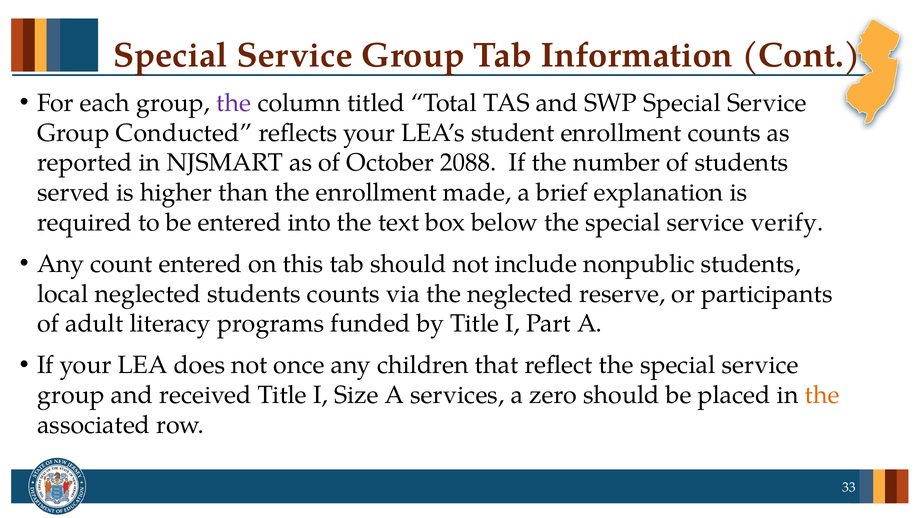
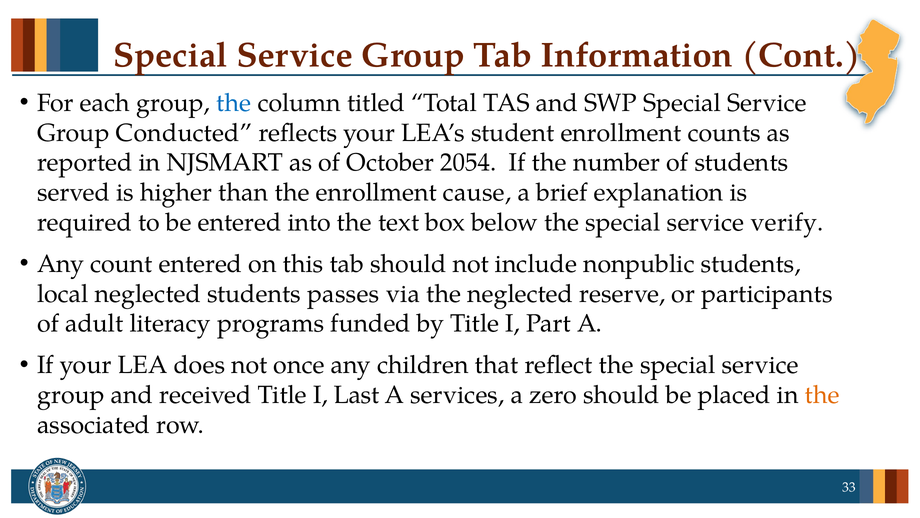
the at (234, 103) colour: purple -> blue
2088: 2088 -> 2054
made: made -> cause
students counts: counts -> passes
Size: Size -> Last
